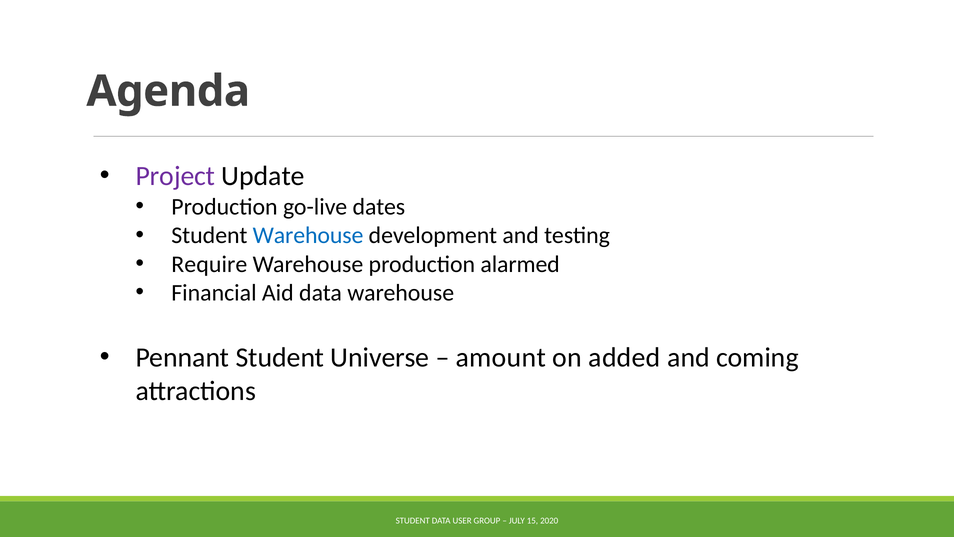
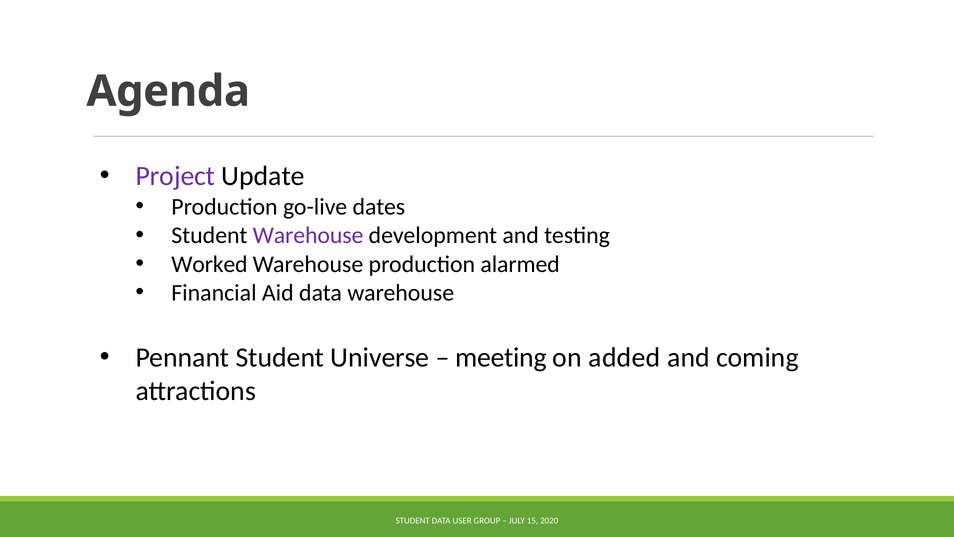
Warehouse at (308, 235) colour: blue -> purple
Require: Require -> Worked
amount: amount -> meeting
